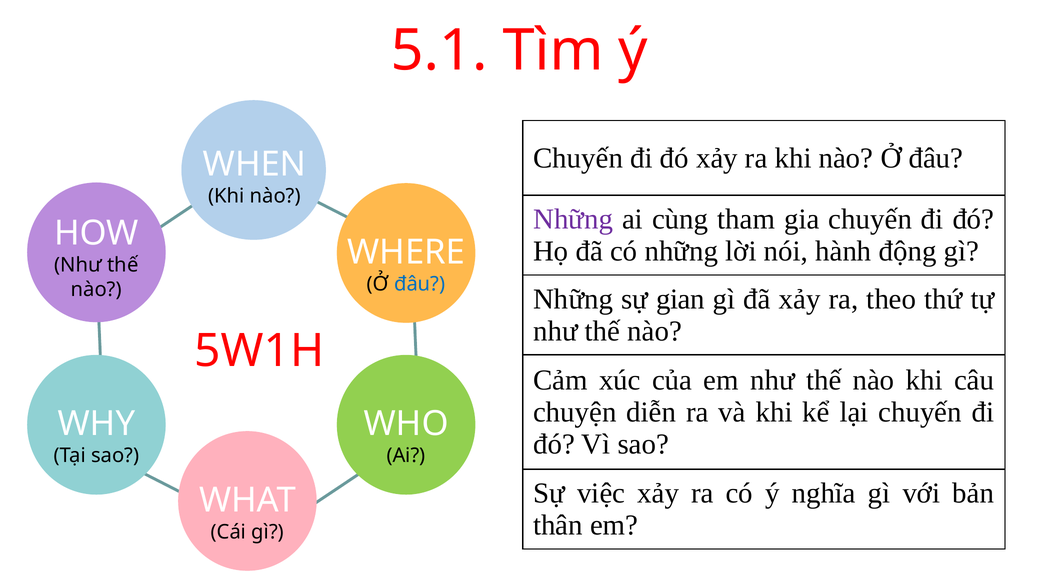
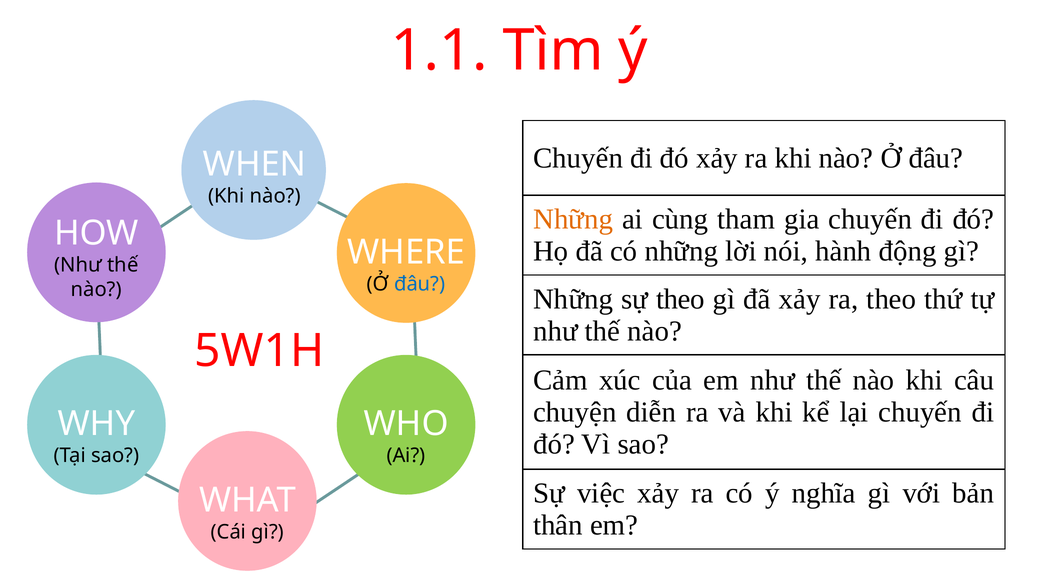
5.1: 5.1 -> 1.1
Những at (573, 219) colour: purple -> orange
sự gian: gian -> theo
